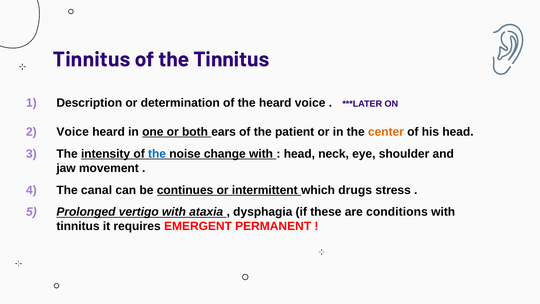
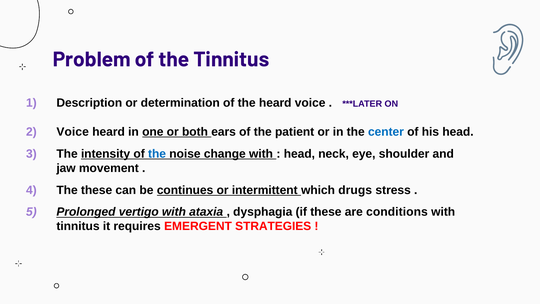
Tinnitus at (92, 59): Tinnitus -> Problem
center colour: orange -> blue
The canal: canal -> these
PERMANENT: PERMANENT -> STRATEGIES
